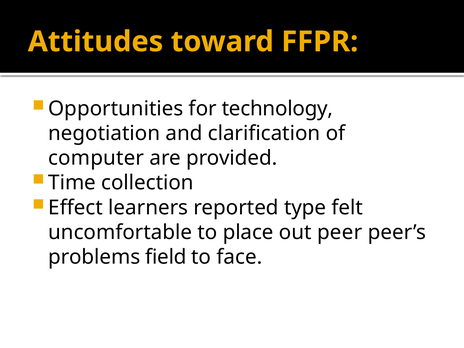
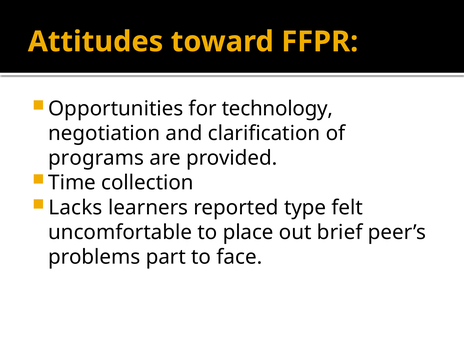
computer: computer -> programs
Effect: Effect -> Lacks
peer: peer -> brief
field: field -> part
